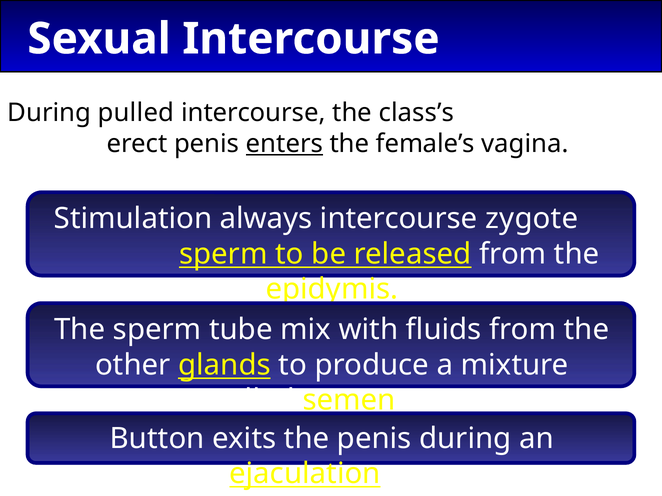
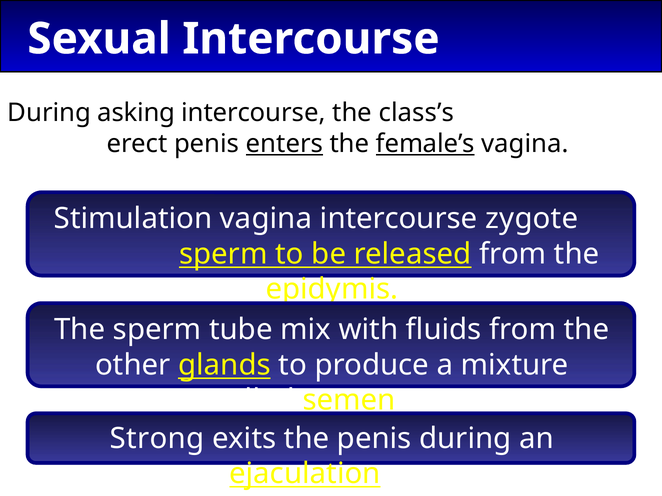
pulled: pulled -> asking
female’s underline: none -> present
Stimulation always: always -> vagina
Button: Button -> Strong
